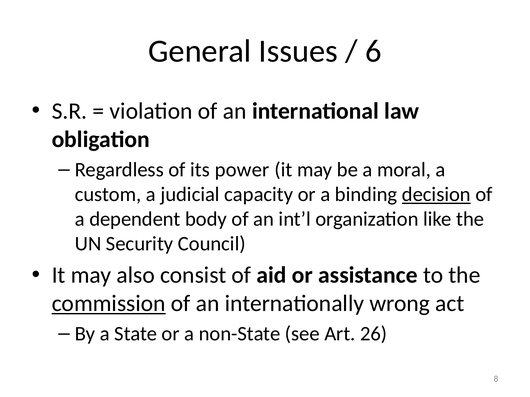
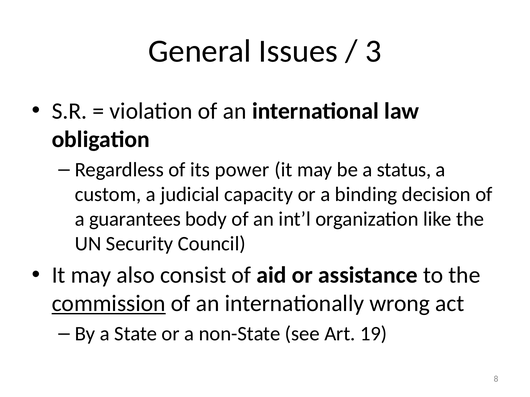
6: 6 -> 3
moral: moral -> status
decision underline: present -> none
dependent: dependent -> guarantees
26: 26 -> 19
